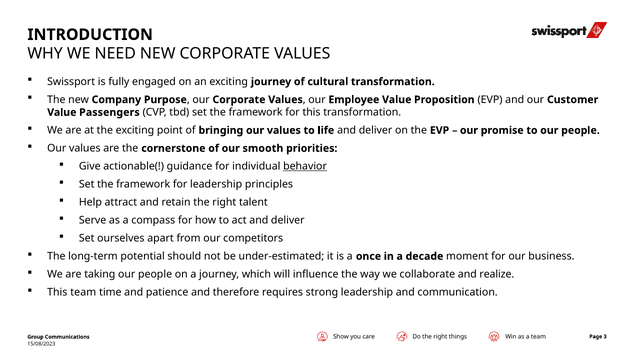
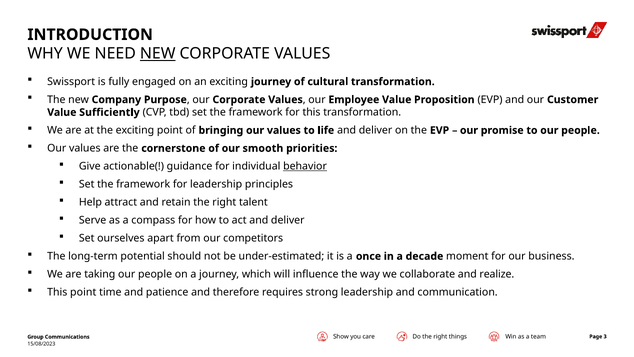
NEW at (158, 54) underline: none -> present
Passengers: Passengers -> Sufficiently
This team: team -> point
